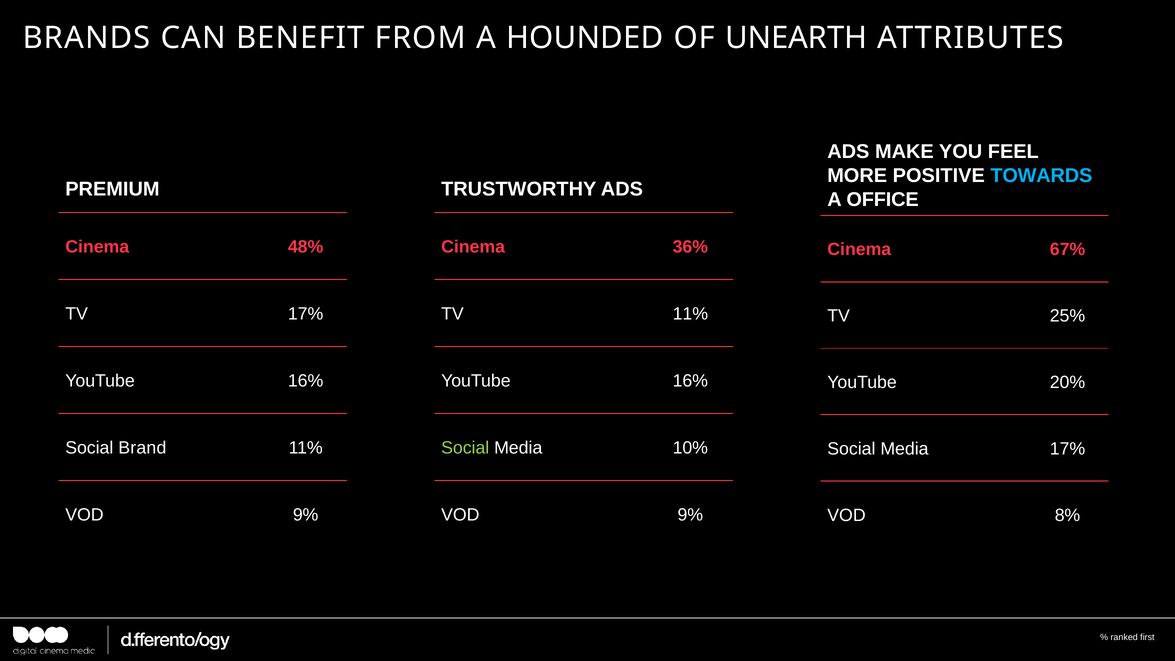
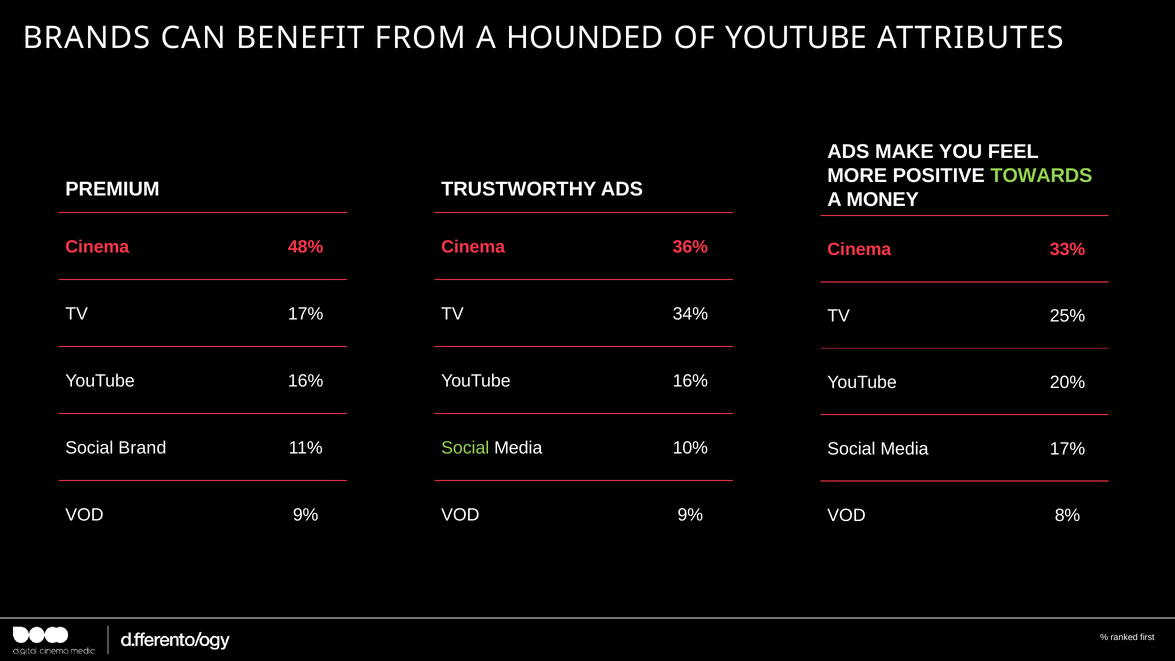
OF UNEARTH: UNEARTH -> YOUTUBE
TOWARDS colour: light blue -> light green
OFFICE: OFFICE -> MONEY
67%: 67% -> 33%
TV 11%: 11% -> 34%
